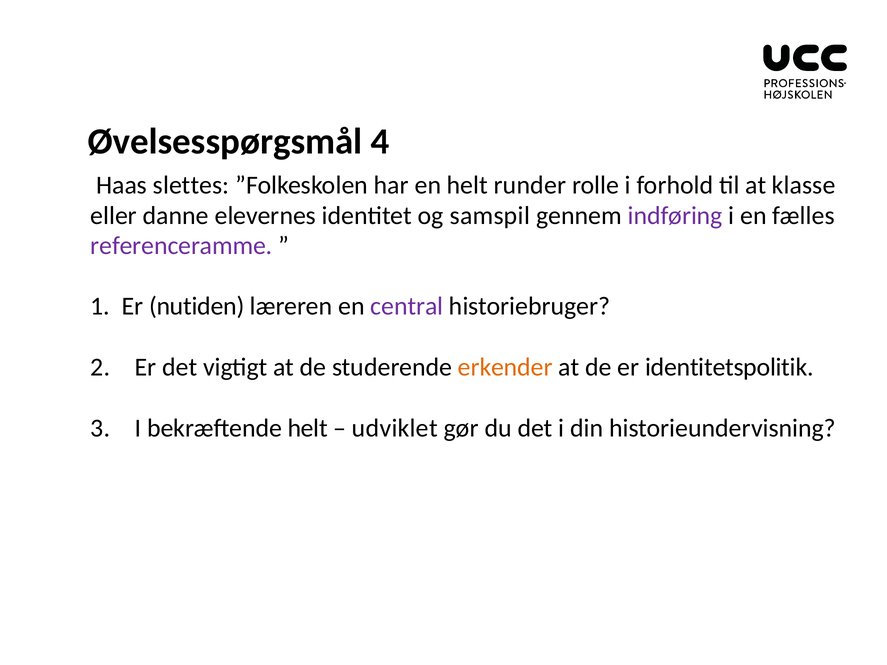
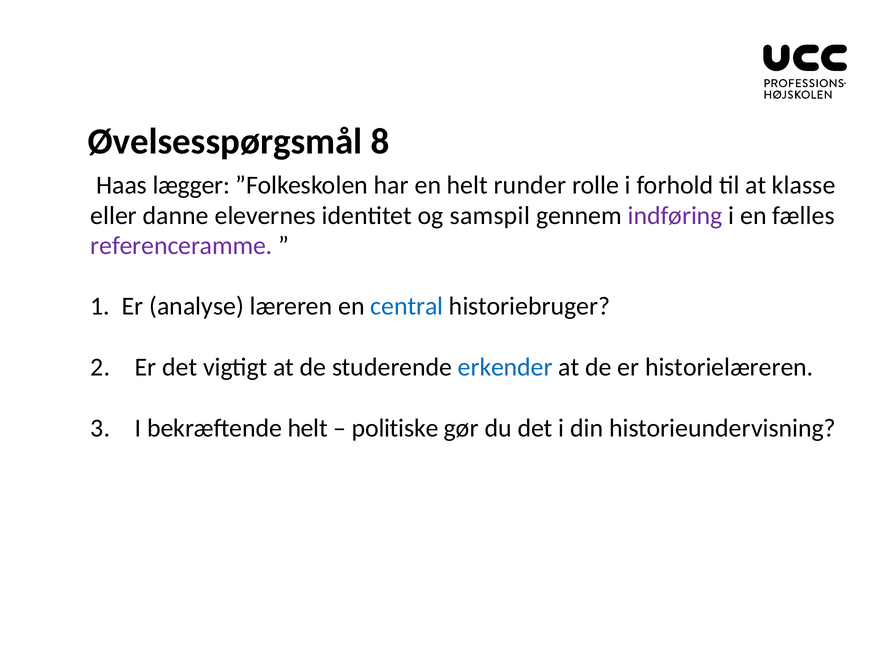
4: 4 -> 8
slettes: slettes -> lægger
nutiden: nutiden -> analyse
central colour: purple -> blue
erkender colour: orange -> blue
identitetspolitik: identitetspolitik -> historielæreren
udviklet: udviklet -> politiske
